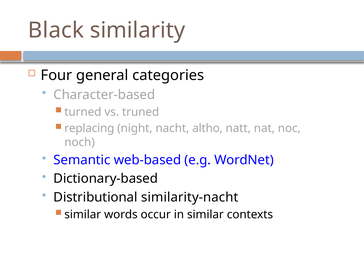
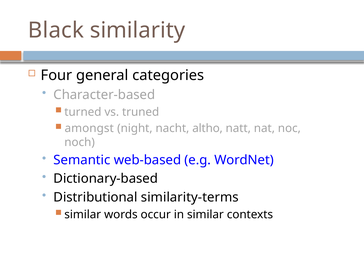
replacing: replacing -> amongst
similarity-nacht: similarity-nacht -> similarity-terms
